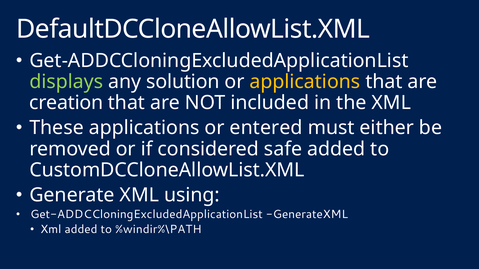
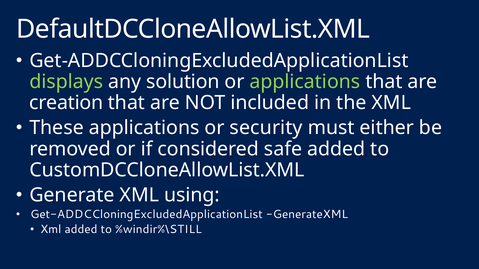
applications at (305, 82) colour: yellow -> light green
entered: entered -> security
%windir%\PATH: %windir%\PATH -> %windir%\STILL
